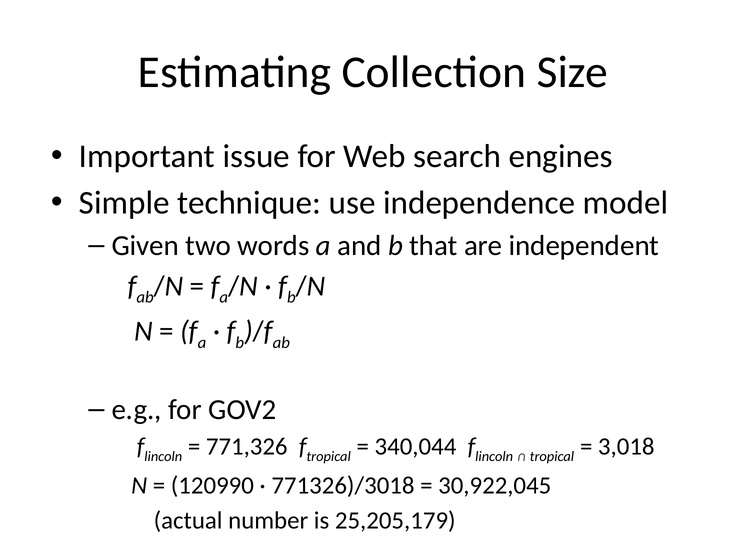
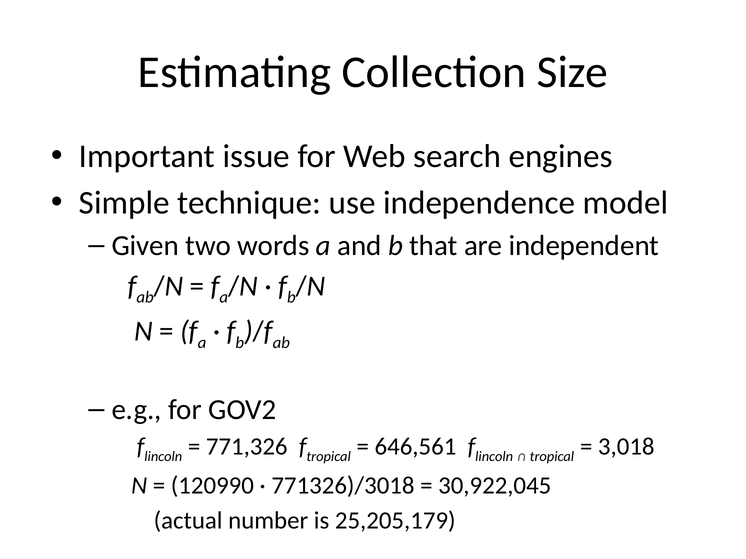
340,044: 340,044 -> 646,561
